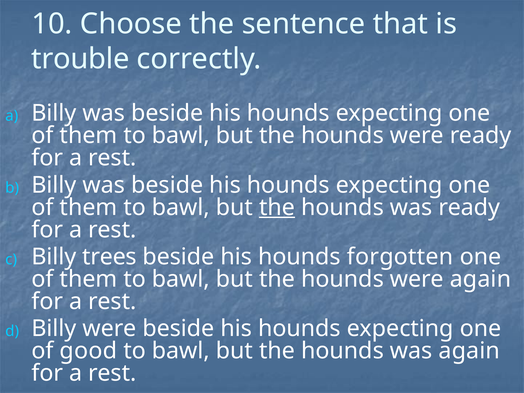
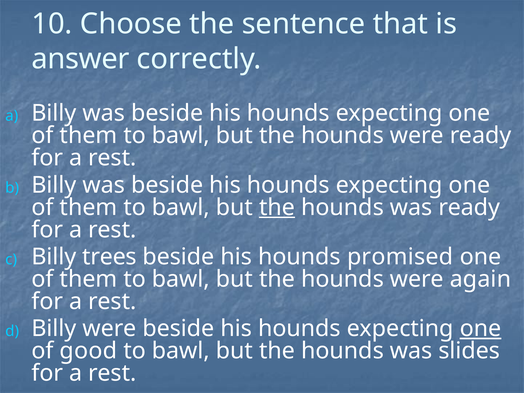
trouble: trouble -> answer
forgotten: forgotten -> promised
one at (481, 328) underline: none -> present
was again: again -> slides
